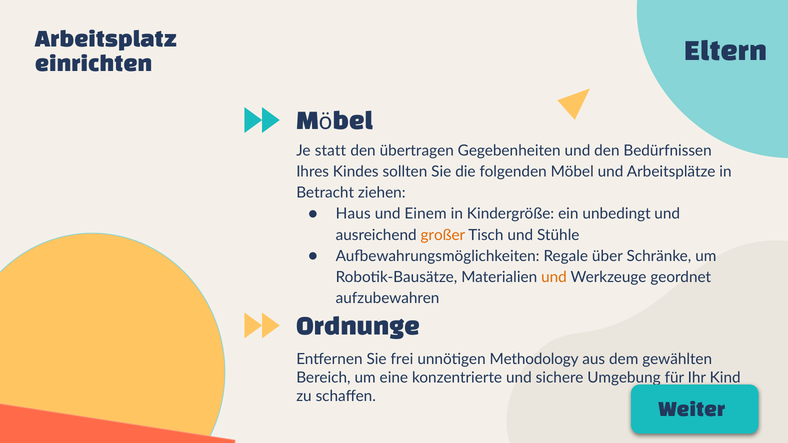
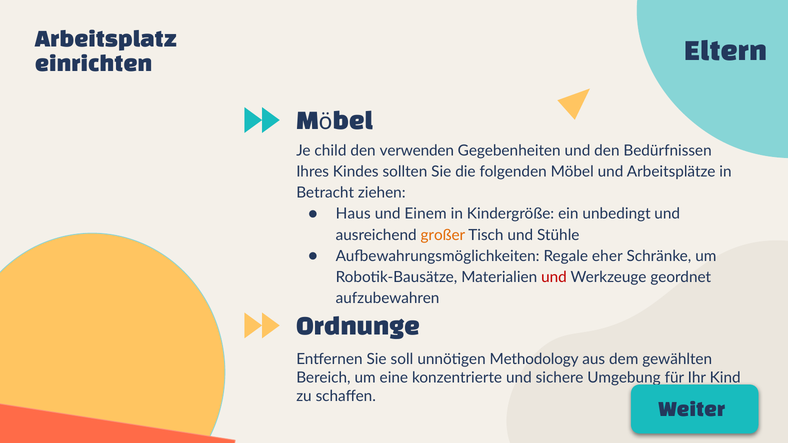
statt: statt -> child
übertragen: übertragen -> verwenden
über: über -> eher
und at (554, 277) colour: orange -> red
frei: frei -> soll
